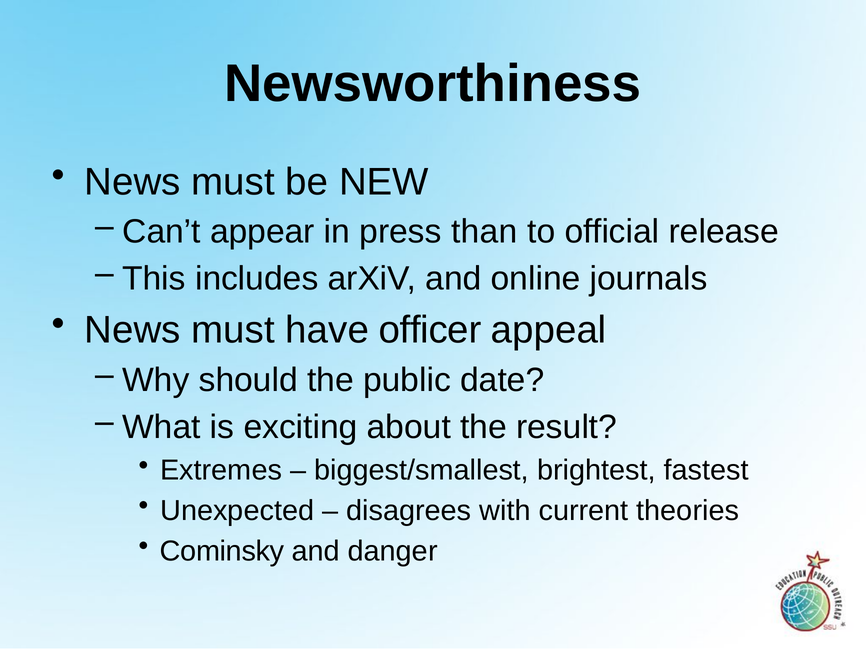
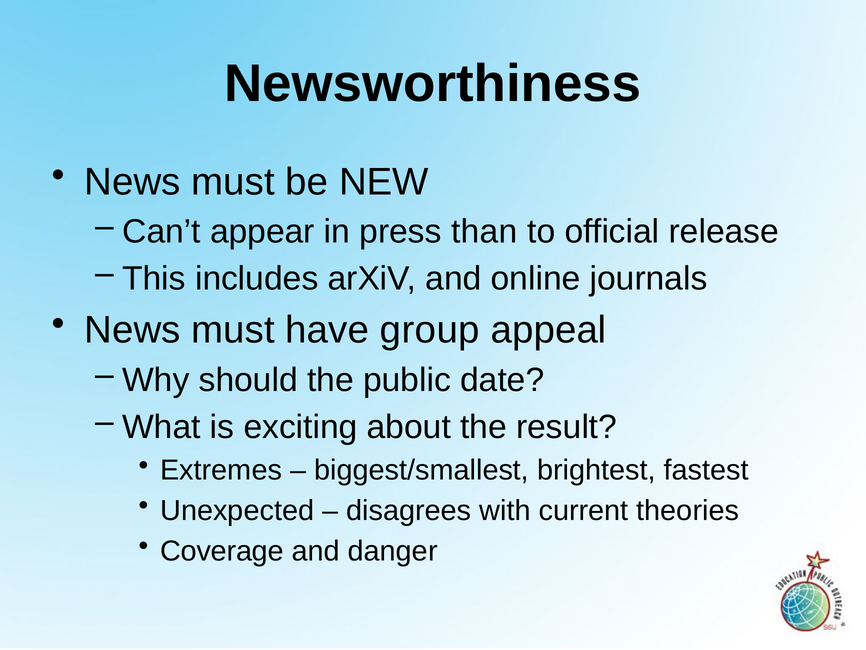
officer: officer -> group
Cominsky: Cominsky -> Coverage
